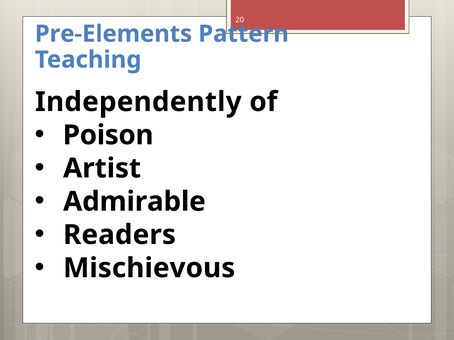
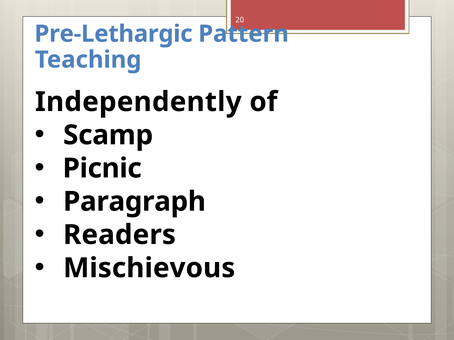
Pre-Elements: Pre-Elements -> Pre-Lethargic
Poison: Poison -> Scamp
Artist: Artist -> Picnic
Admirable: Admirable -> Paragraph
